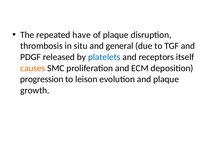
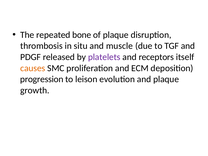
have: have -> bone
general: general -> muscle
platelets colour: blue -> purple
